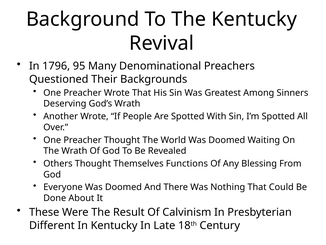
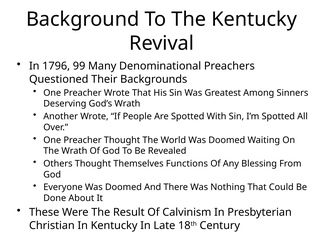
95: 95 -> 99
Different: Different -> Christian
